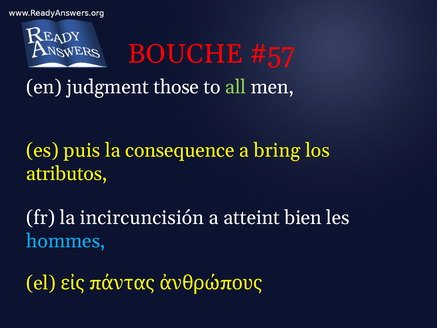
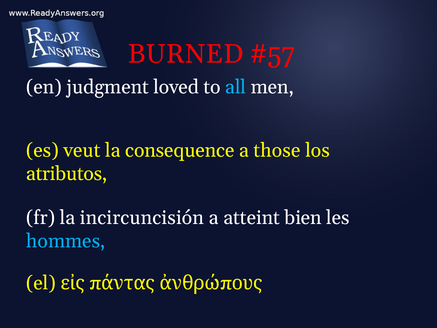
BOUCHE: BOUCHE -> BURNED
those: those -> loved
all colour: light green -> light blue
puis: puis -> veut
bring: bring -> those
